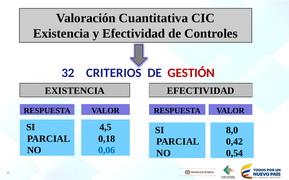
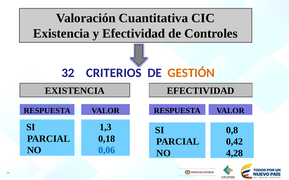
GESTIÓN colour: red -> orange
4,5: 4,5 -> 1,3
8,0: 8,0 -> 0,8
0,54: 0,54 -> 4,28
